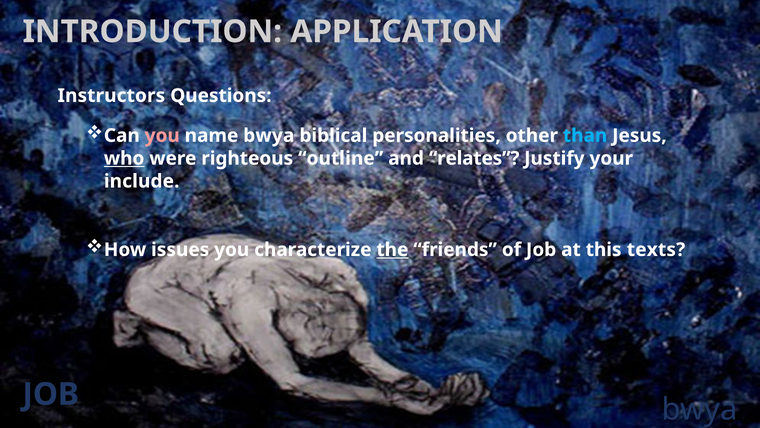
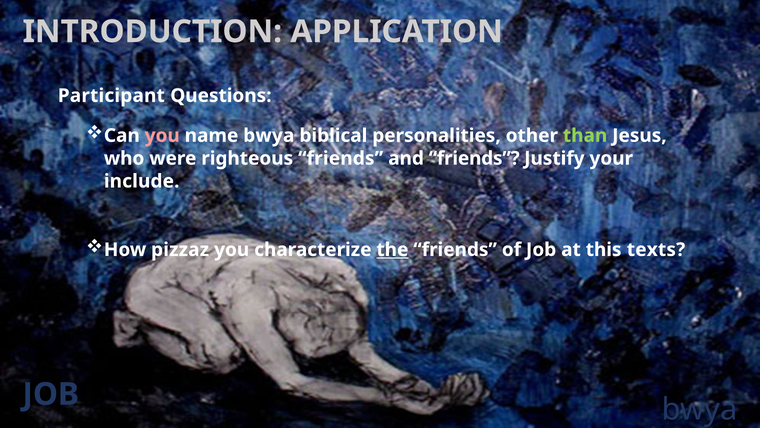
Instructors: Instructors -> Participant
than colour: light blue -> light green
who underline: present -> none
righteous outline: outline -> friends
and relates: relates -> friends
issues: issues -> pizzaz
